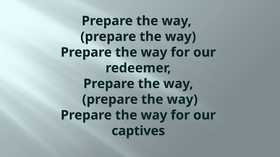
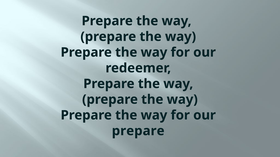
captives at (138, 131): captives -> prepare
